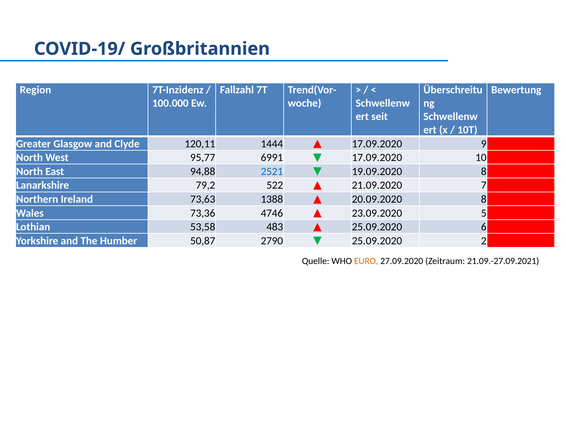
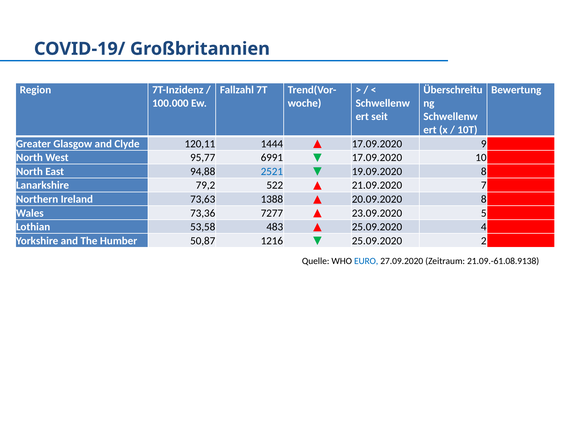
4746: 4746 -> 7277
6: 6 -> 4
2790: 2790 -> 1216
EURO colour: orange -> blue
21.09.-27.09.2021: 21.09.-27.09.2021 -> 21.09.-61.08.9138
